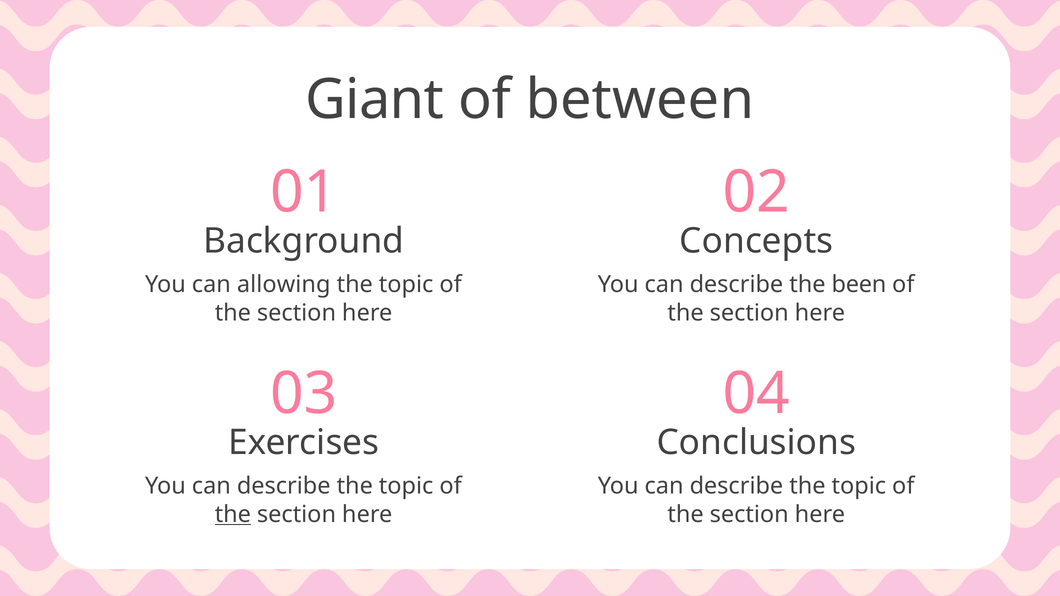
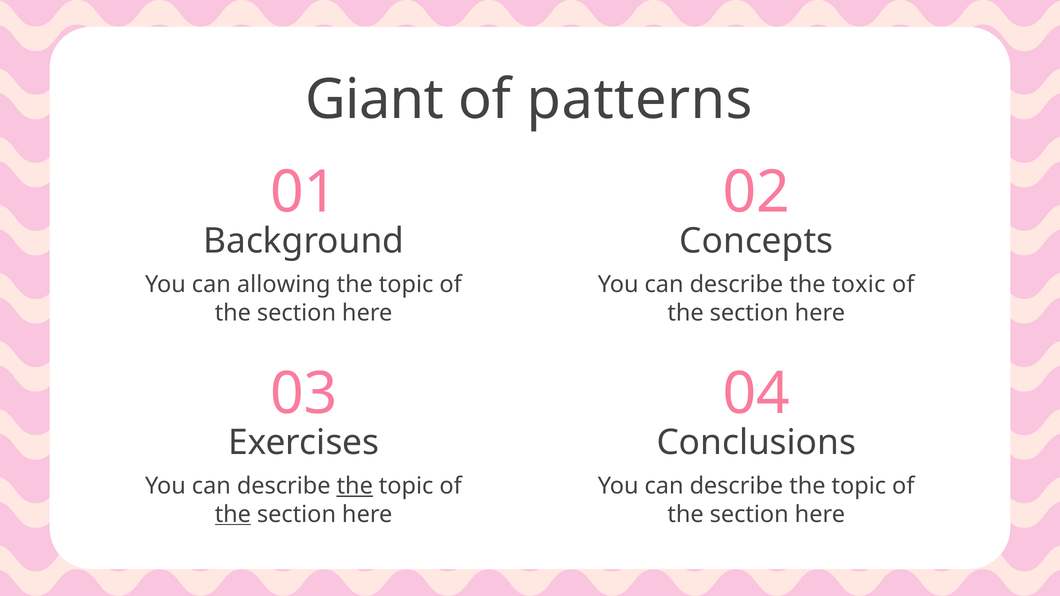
between: between -> patterns
been: been -> toxic
the at (355, 486) underline: none -> present
